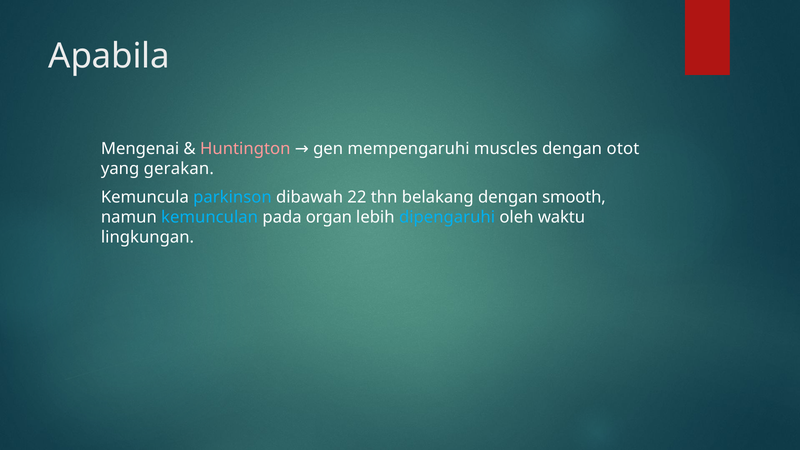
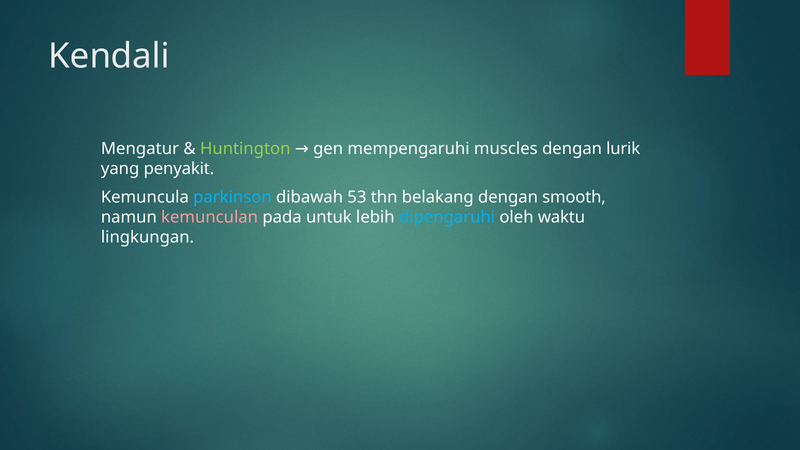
Apabila: Apabila -> Kendali
Mengenai: Mengenai -> Mengatur
Huntington colour: pink -> light green
otot: otot -> lurik
gerakan: gerakan -> penyakit
22: 22 -> 53
kemunculan colour: light blue -> pink
organ: organ -> untuk
